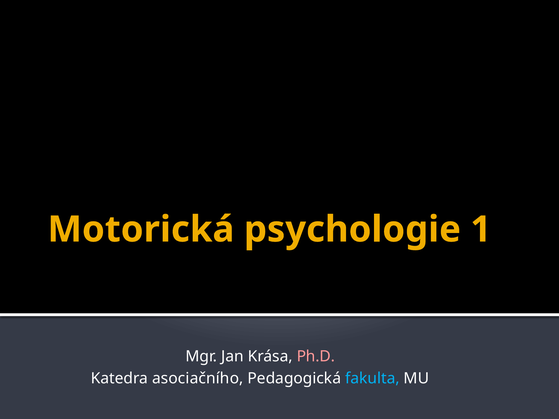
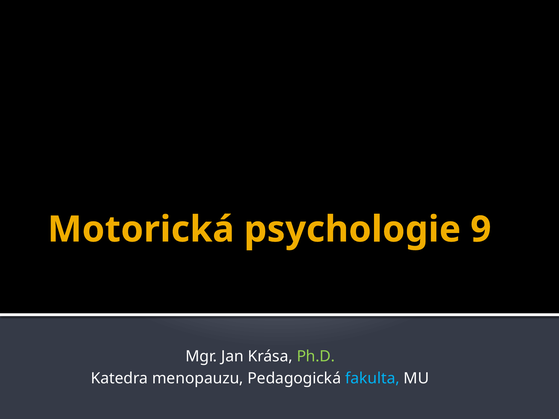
1: 1 -> 9
Ph.D colour: pink -> light green
asociačního: asociačního -> menopauzu
